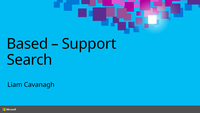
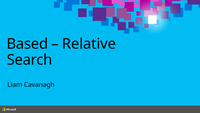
Support: Support -> Relative
